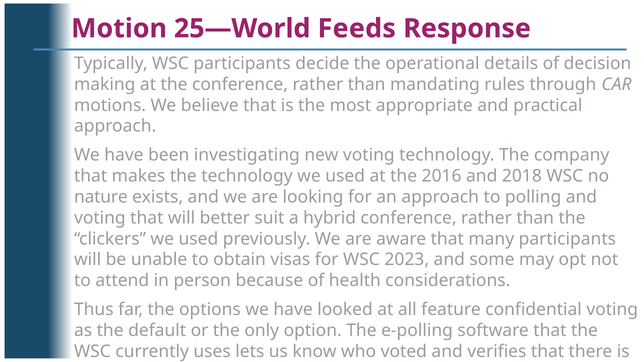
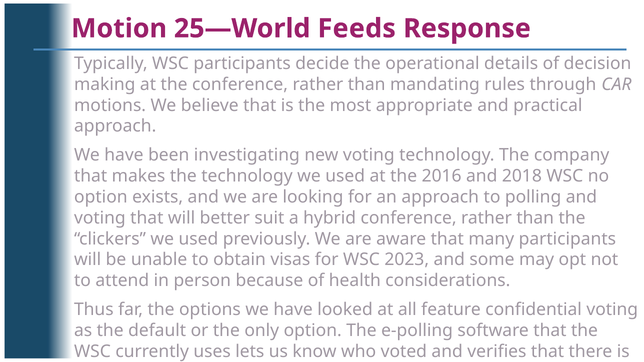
nature at (101, 197): nature -> option
